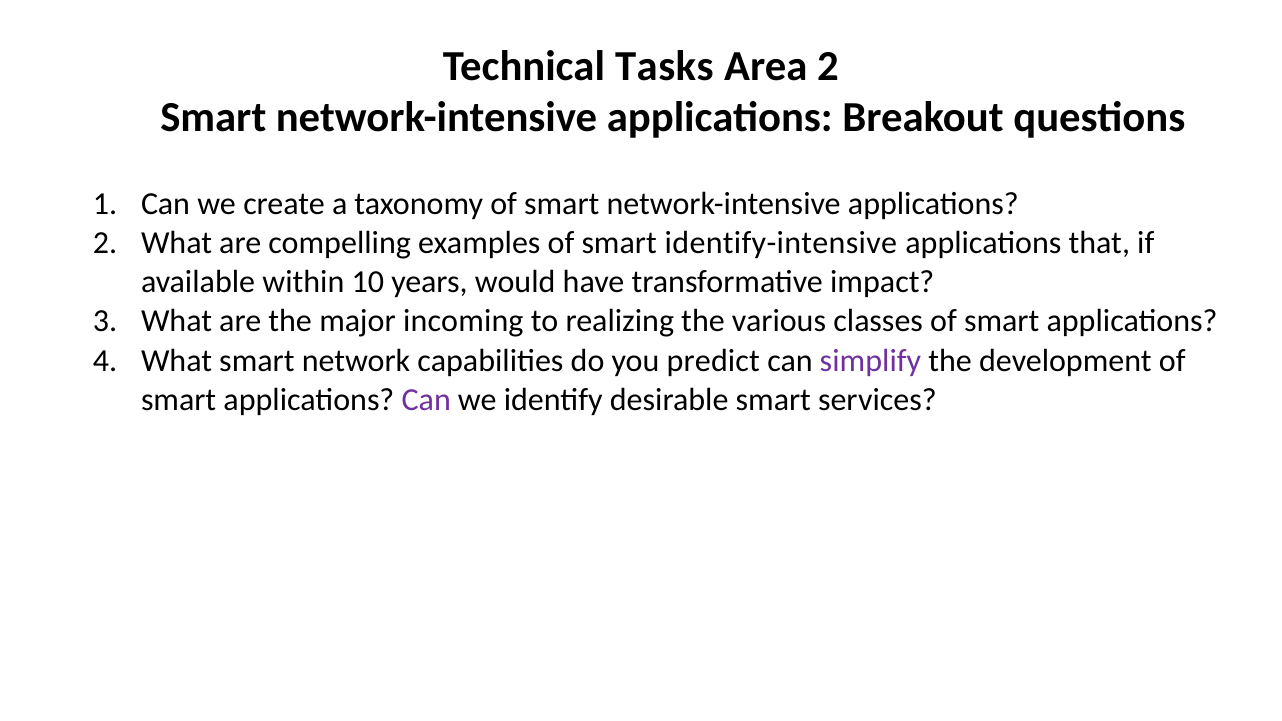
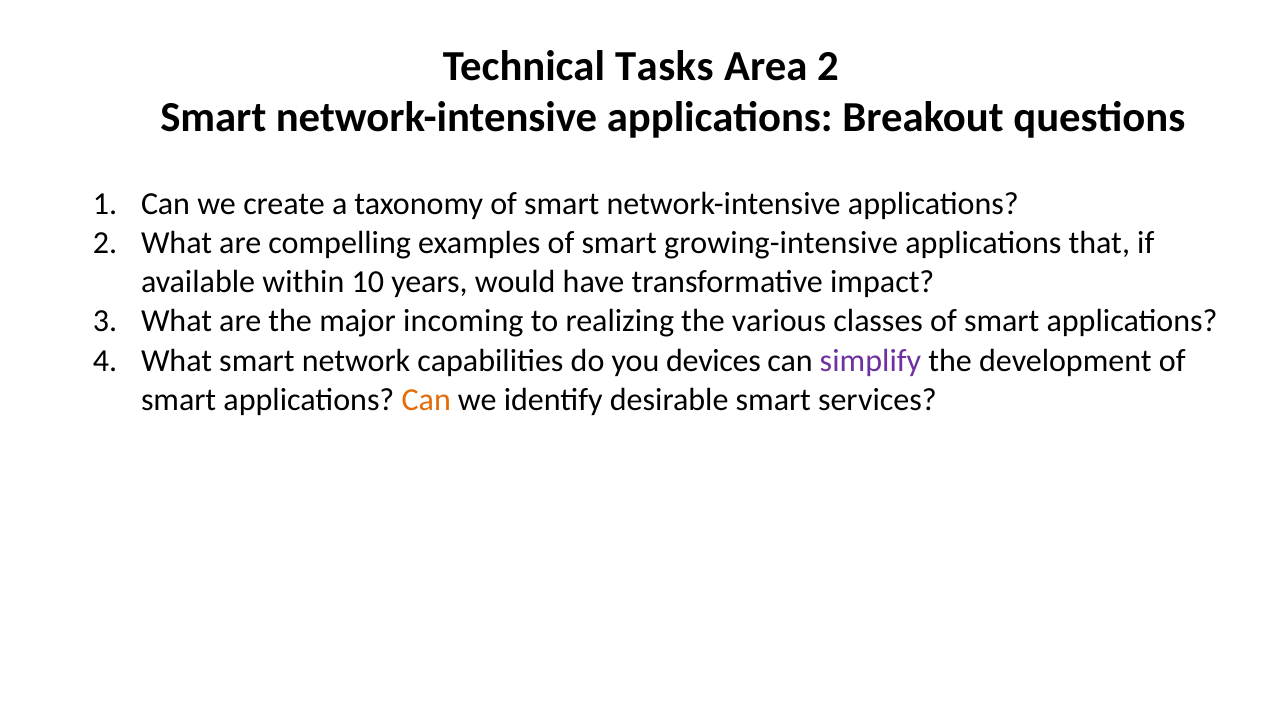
identify-intensive: identify-intensive -> growing-intensive
predict: predict -> devices
Can at (426, 400) colour: purple -> orange
